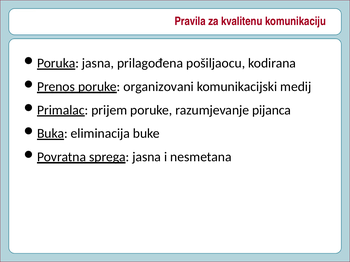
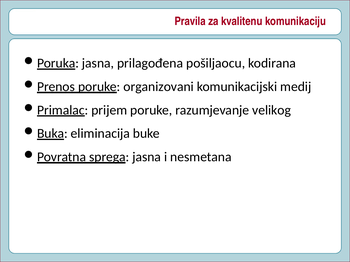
pijanca: pijanca -> velikog
